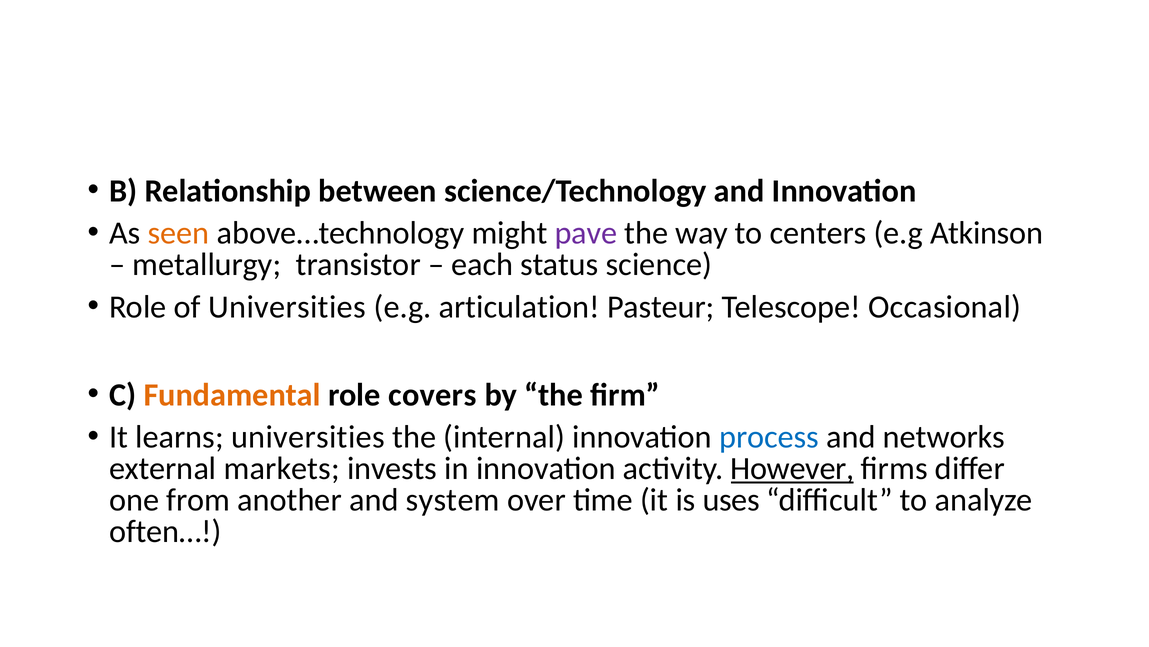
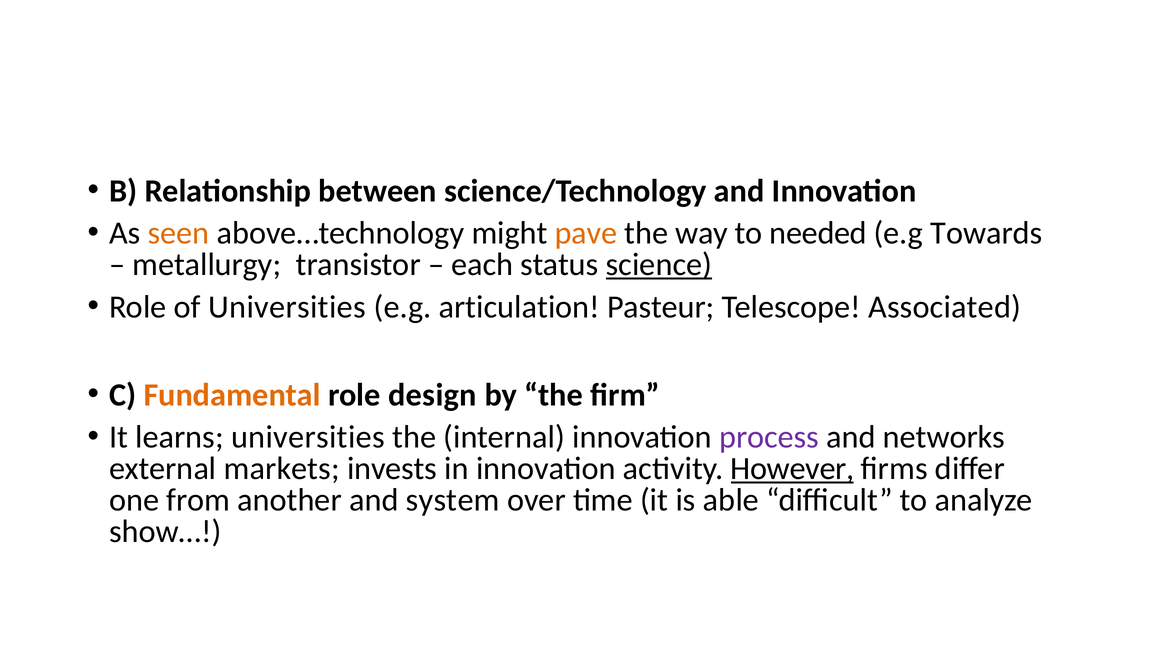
pave colour: purple -> orange
centers: centers -> needed
Atkinson: Atkinson -> Towards
science underline: none -> present
Occasional: Occasional -> Associated
covers: covers -> design
process colour: blue -> purple
uses: uses -> able
often…: often… -> show…
